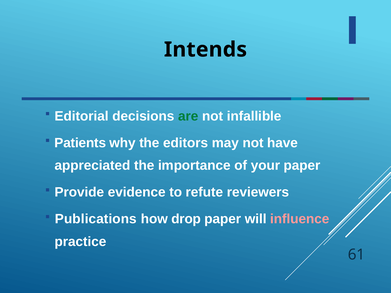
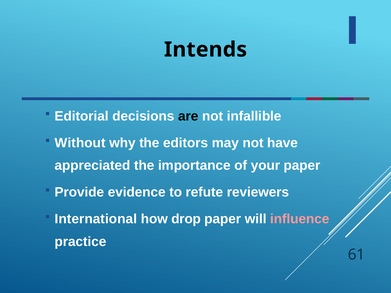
are colour: green -> black
Patients: Patients -> Without
Publications: Publications -> International
